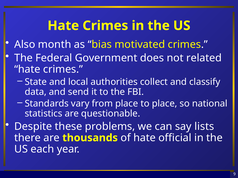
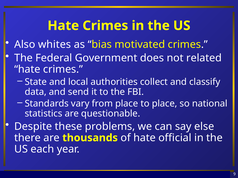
month: month -> whites
lists: lists -> else
